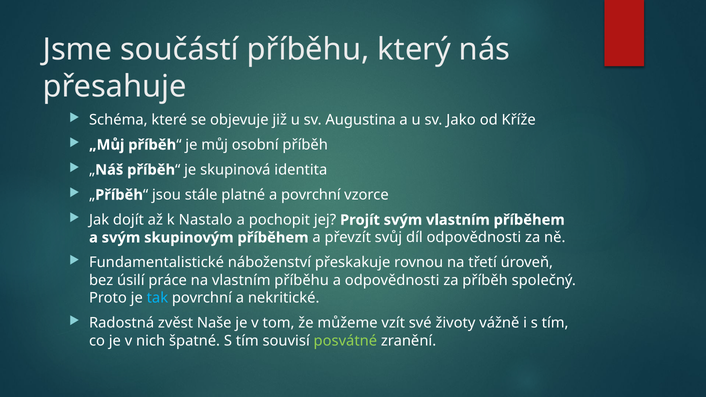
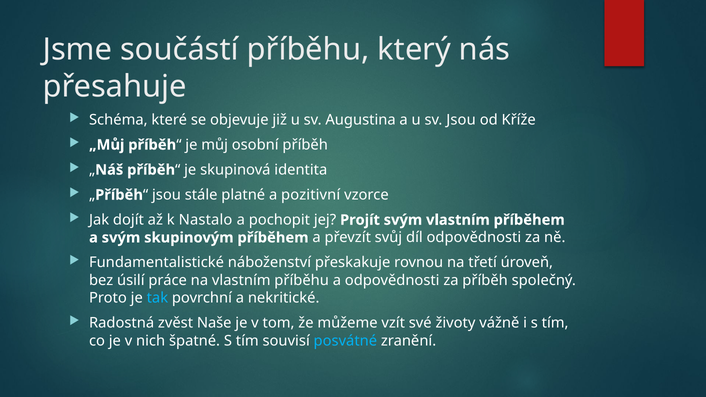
sv Jako: Jako -> Jsou
a povrchní: povrchní -> pozitivní
posvátné colour: light green -> light blue
